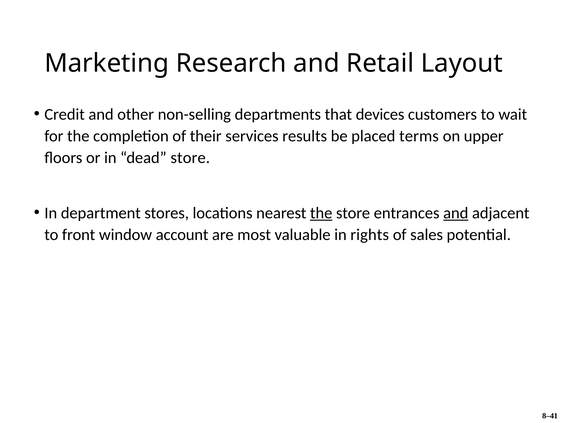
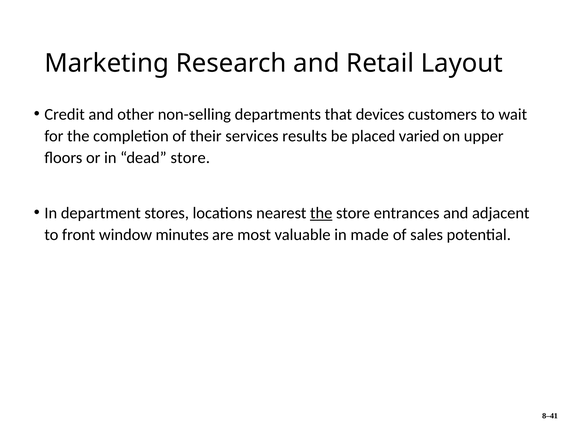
terms: terms -> varied
and at (456, 213) underline: present -> none
account: account -> minutes
rights: rights -> made
